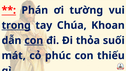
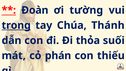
Phán: Phán -> Đoàn
Khoan: Khoan -> Thánh
con at (34, 40) underline: present -> none
phúc: phúc -> phán
